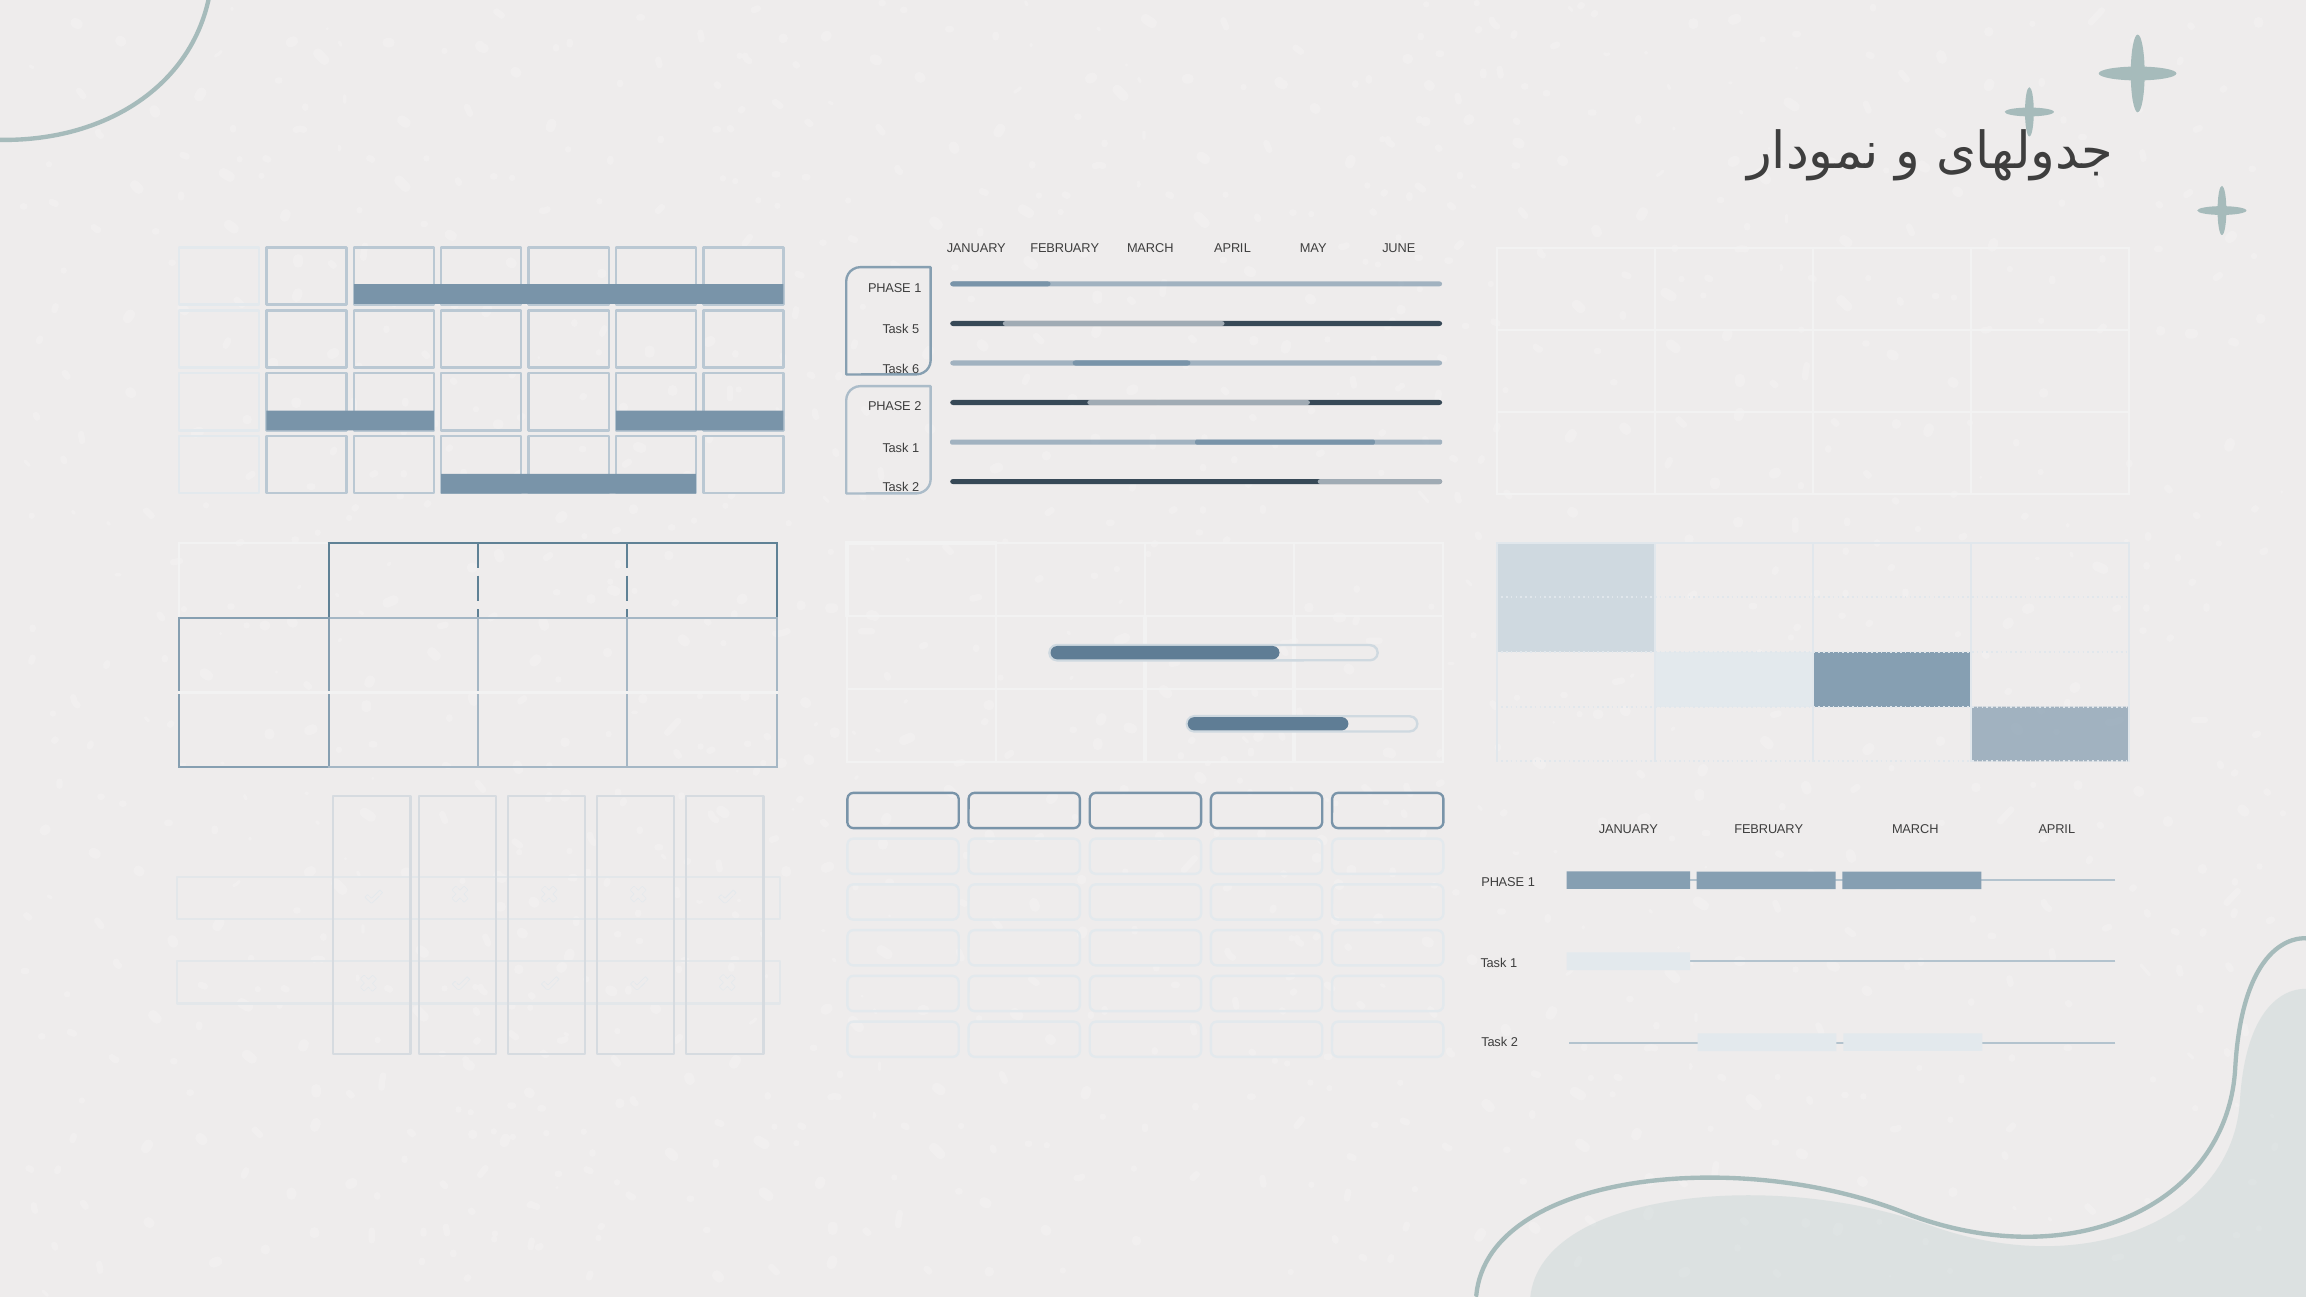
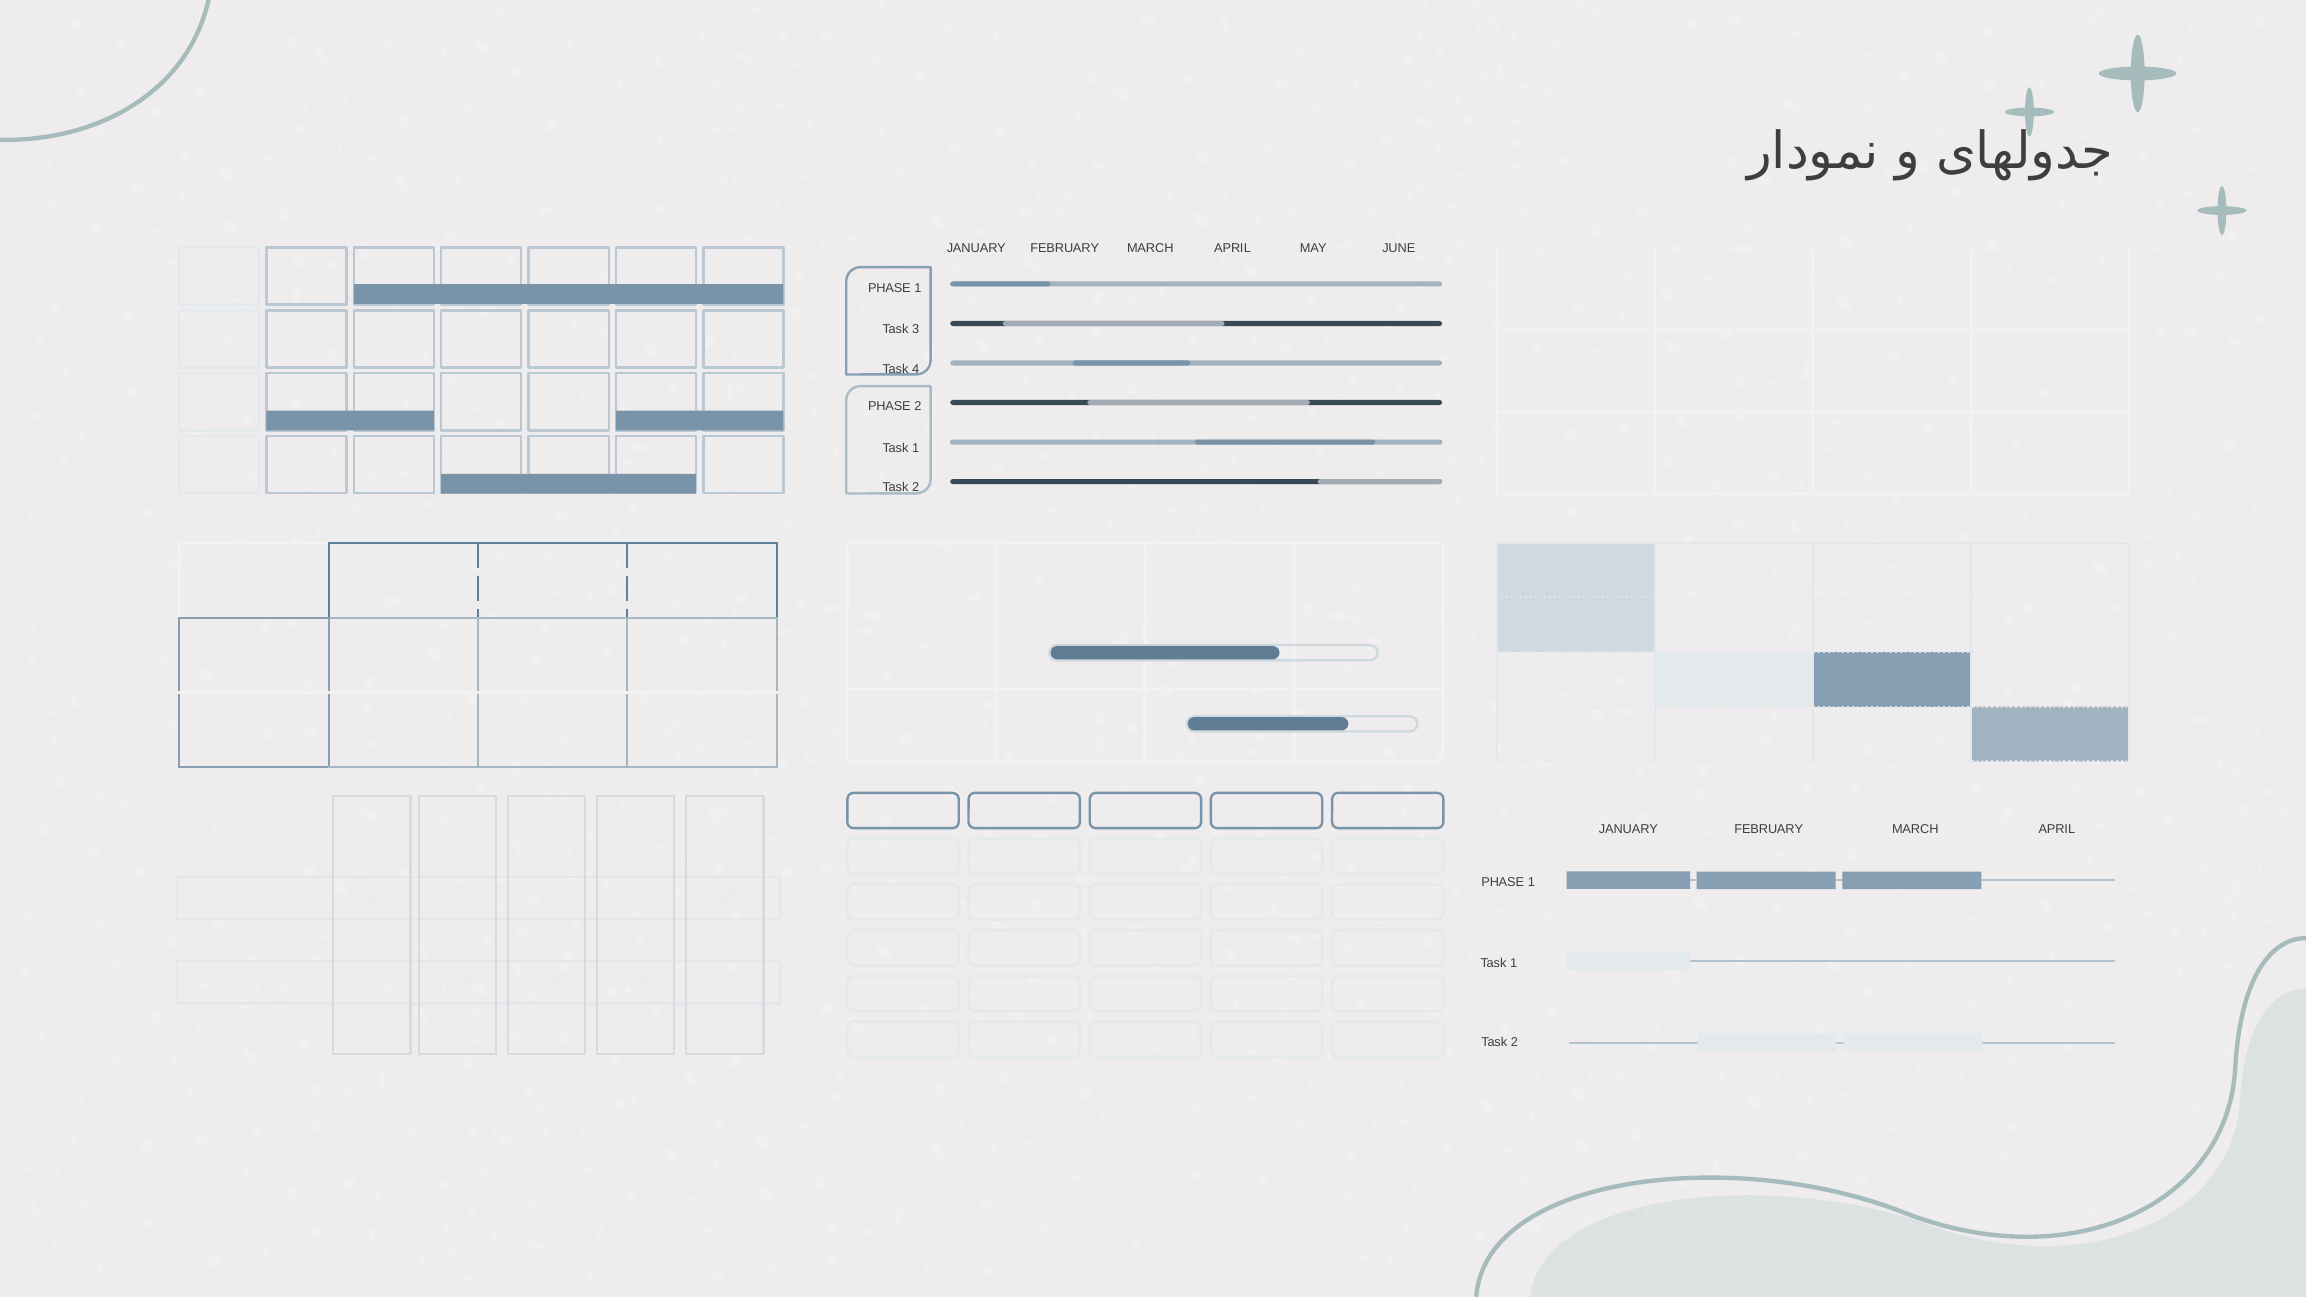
5: 5 -> 3
6: 6 -> 4
